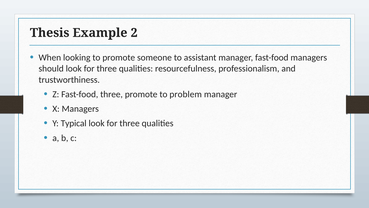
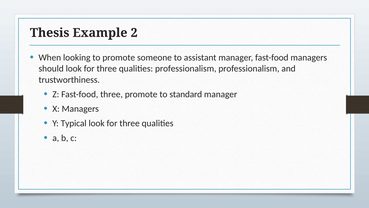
qualities resourcefulness: resourcefulness -> professionalism
problem: problem -> standard
